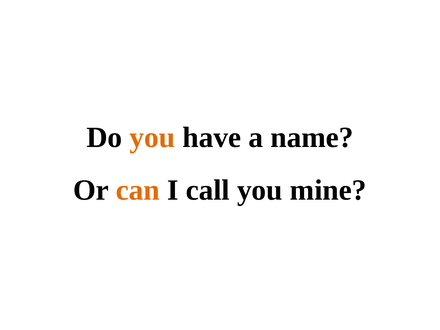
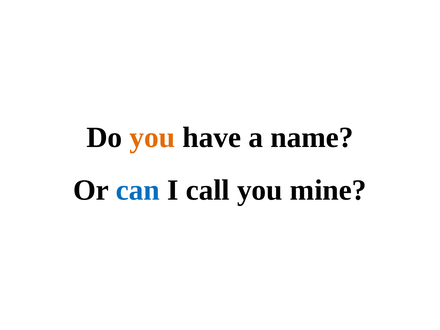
can colour: orange -> blue
